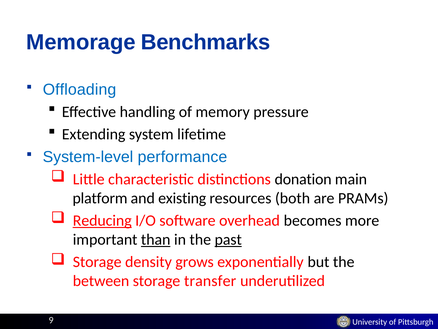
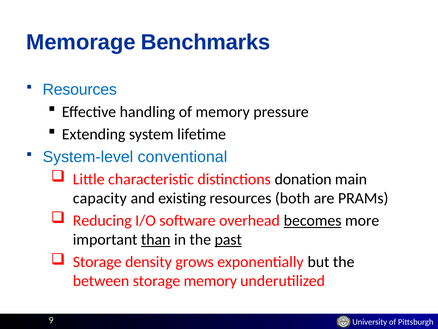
Offloading at (80, 89): Offloading -> Resources
performance: performance -> conventional
platform: platform -> capacity
Reducing underline: present -> none
becomes underline: none -> present
storage transfer: transfer -> memory
